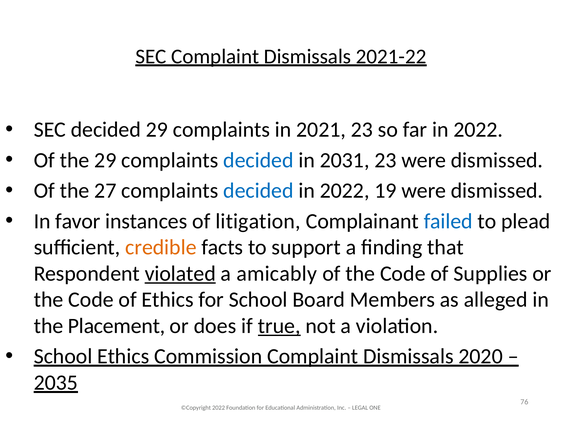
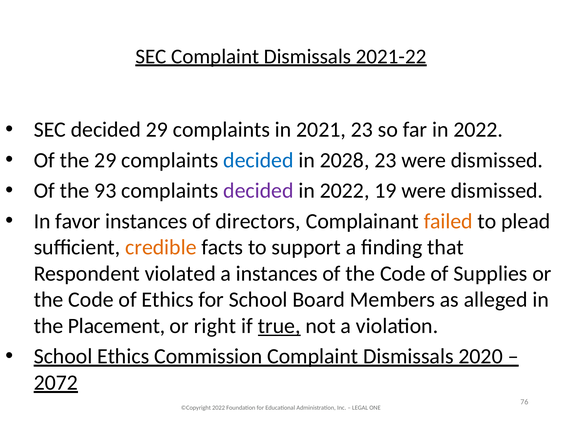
2031: 2031 -> 2028
27: 27 -> 93
decided at (258, 191) colour: blue -> purple
litigation: litigation -> directors
failed colour: blue -> orange
violated underline: present -> none
a amicably: amicably -> instances
does: does -> right
2035: 2035 -> 2072
